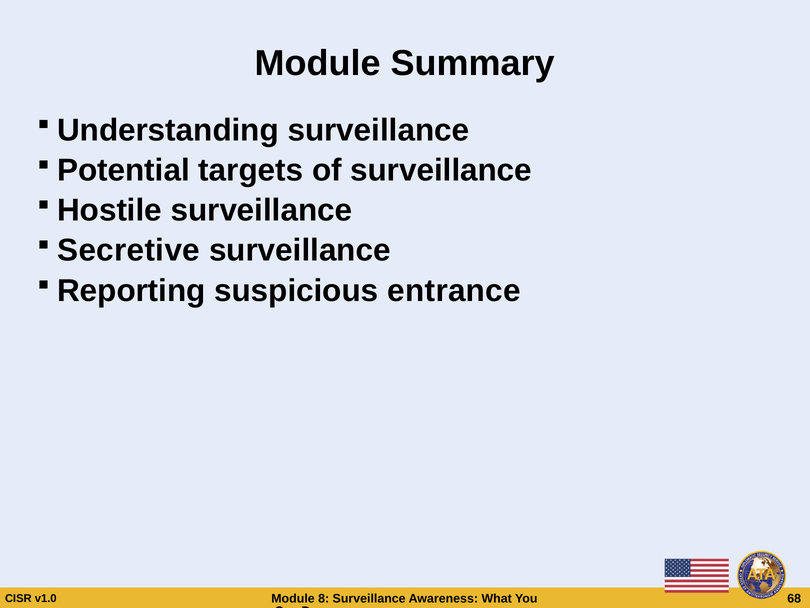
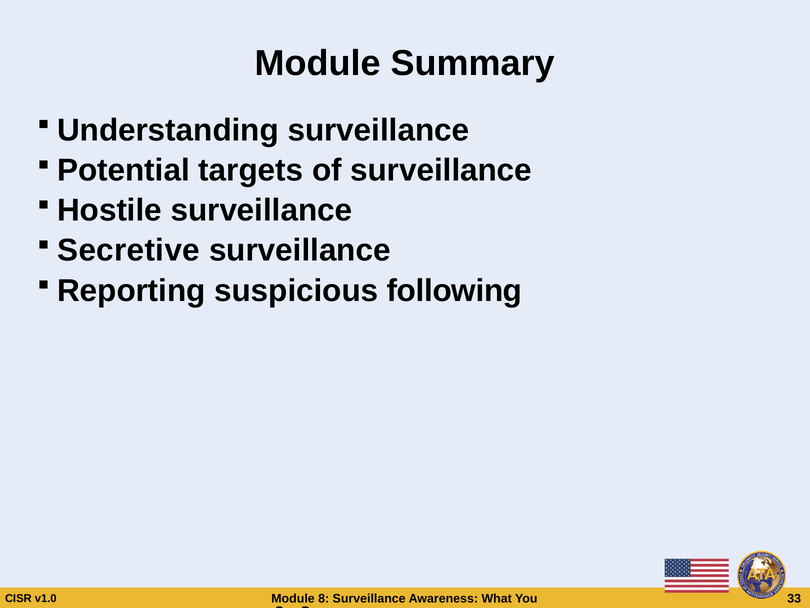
entrance: entrance -> following
68: 68 -> 33
